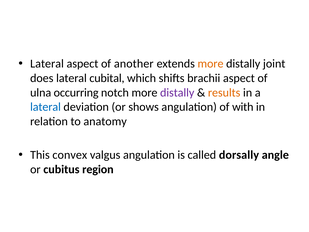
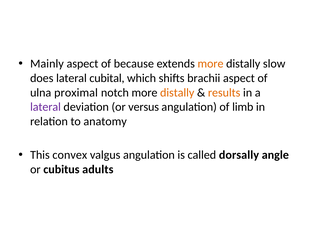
Lateral at (47, 64): Lateral -> Mainly
another: another -> because
joint: joint -> slow
occurring: occurring -> proximal
distally at (177, 92) colour: purple -> orange
lateral at (46, 107) colour: blue -> purple
shows: shows -> versus
with: with -> limb
region: region -> adults
